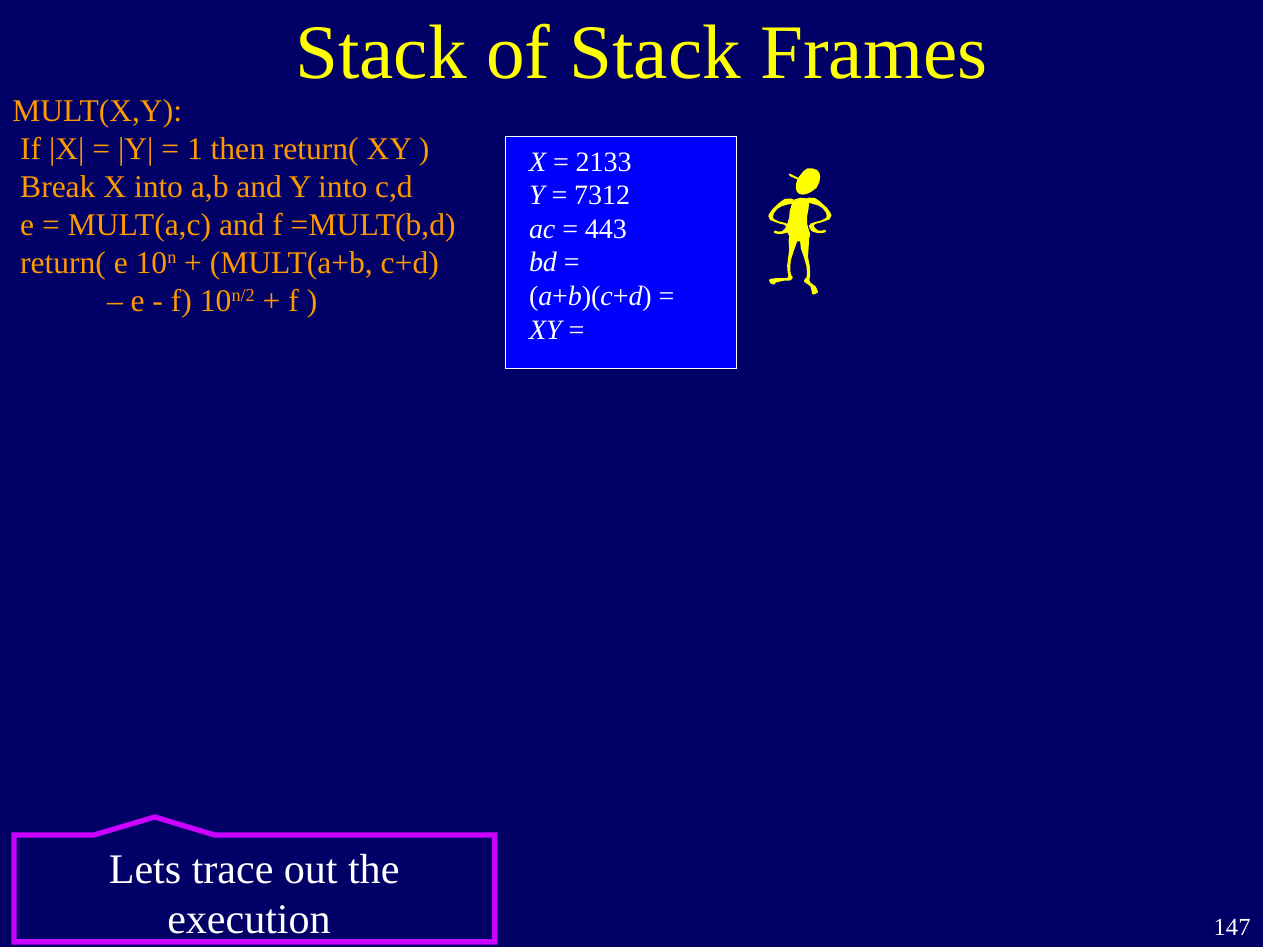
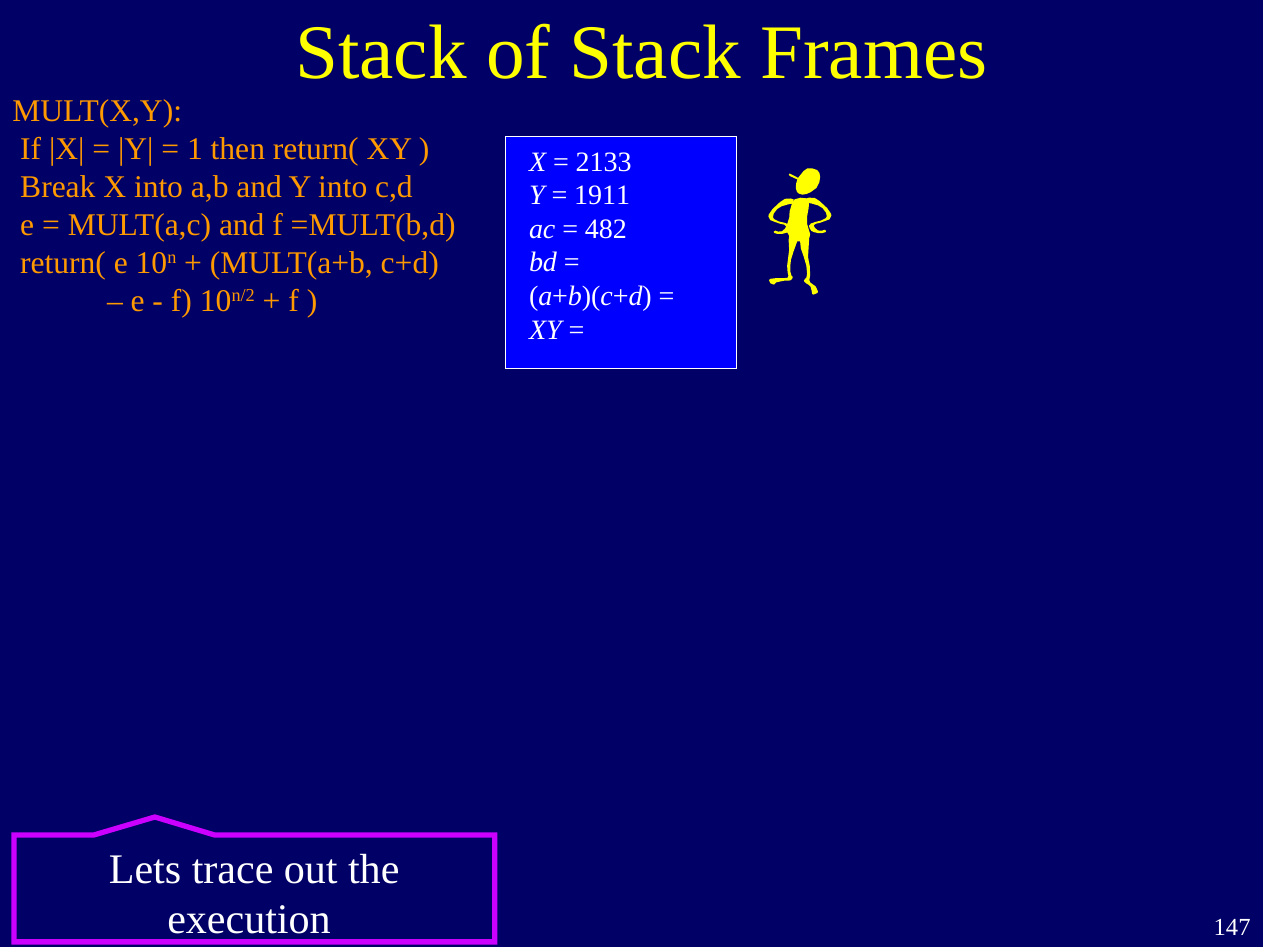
7312: 7312 -> 1911
443: 443 -> 482
